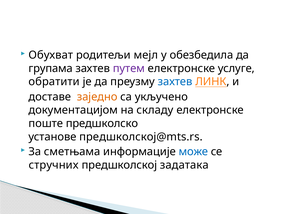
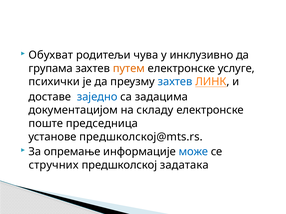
мејл: мејл -> чува
обезбедила: обезбедила -> инклузивно
путем colour: purple -> orange
обратити: обратити -> психички
заједно colour: orange -> blue
укључено: укључено -> задацима
предшколско: предшколско -> председница
сметњама: сметњама -> опремање
